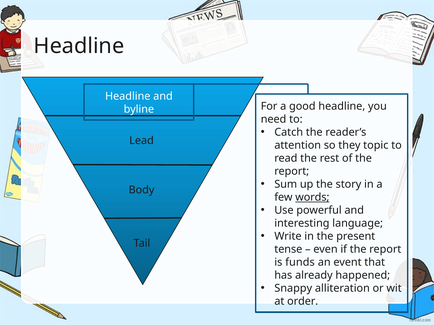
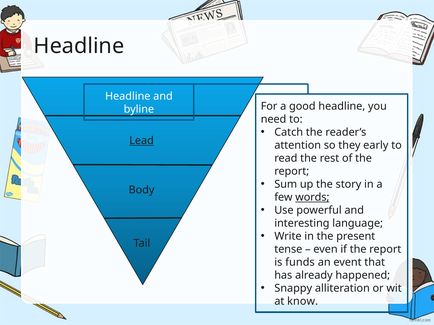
Lead underline: none -> present
topic: topic -> early
order: order -> know
